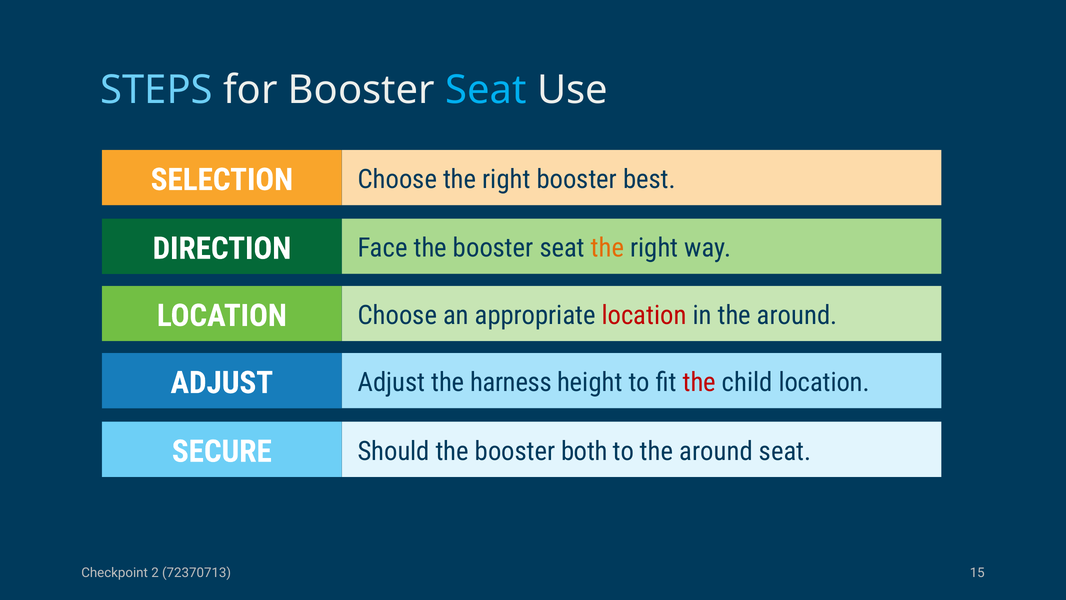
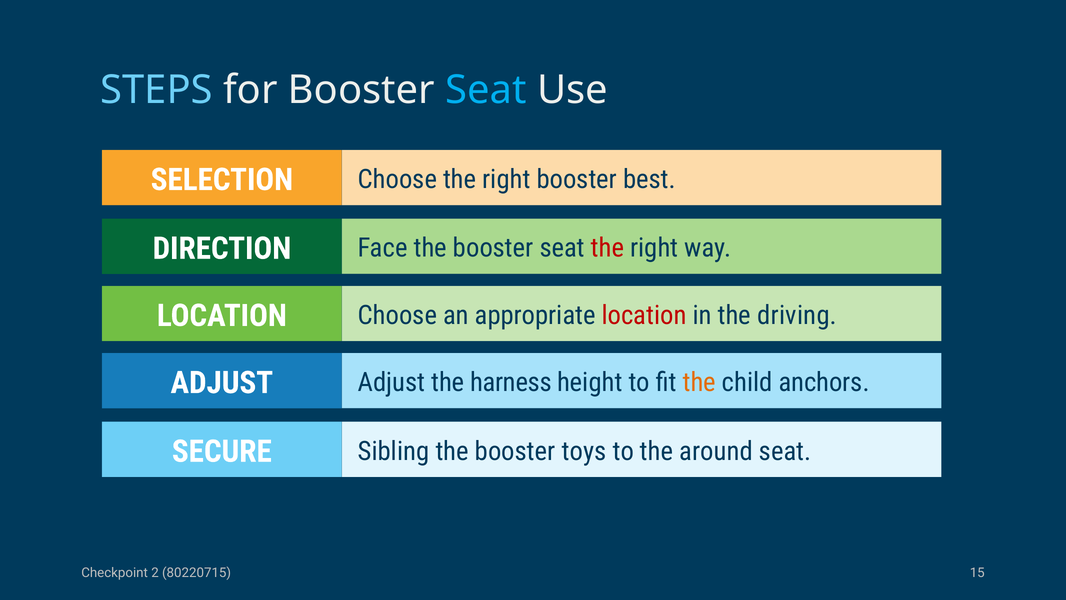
the at (608, 248) colour: orange -> red
in the around: around -> driving
the at (699, 382) colour: red -> orange
child location: location -> anchors
Should: Should -> Sibling
both: both -> toys
72370713: 72370713 -> 80220715
